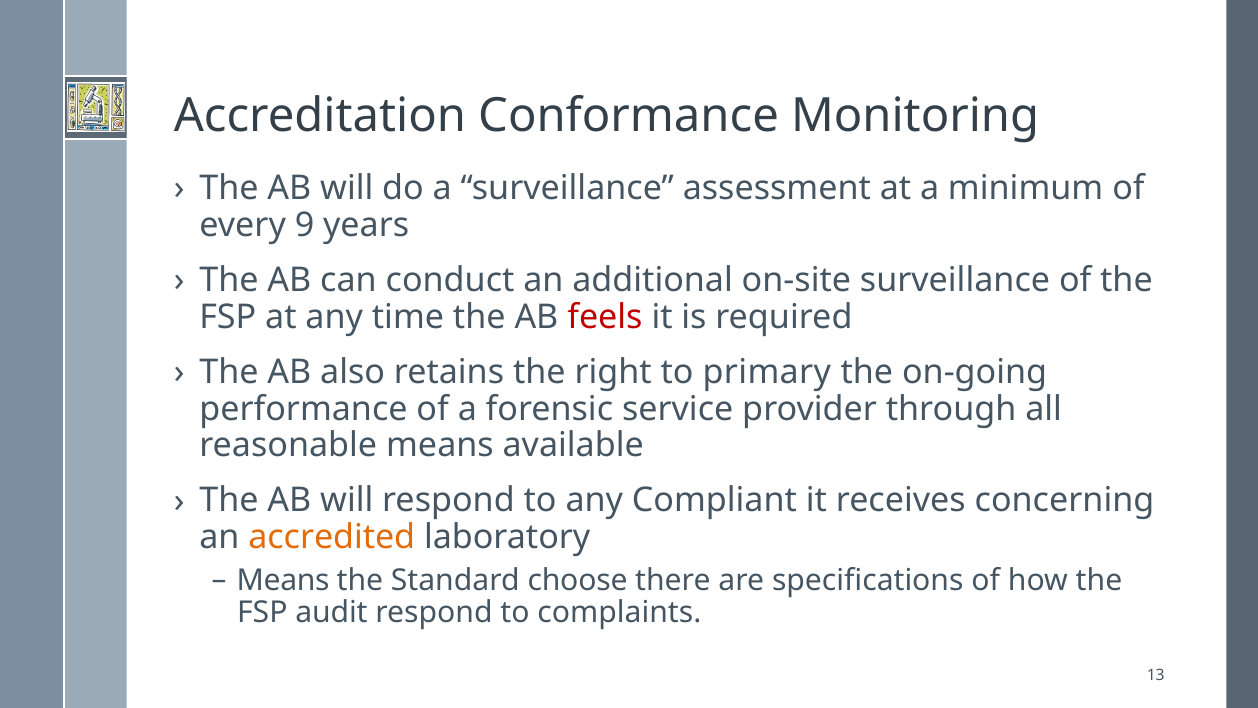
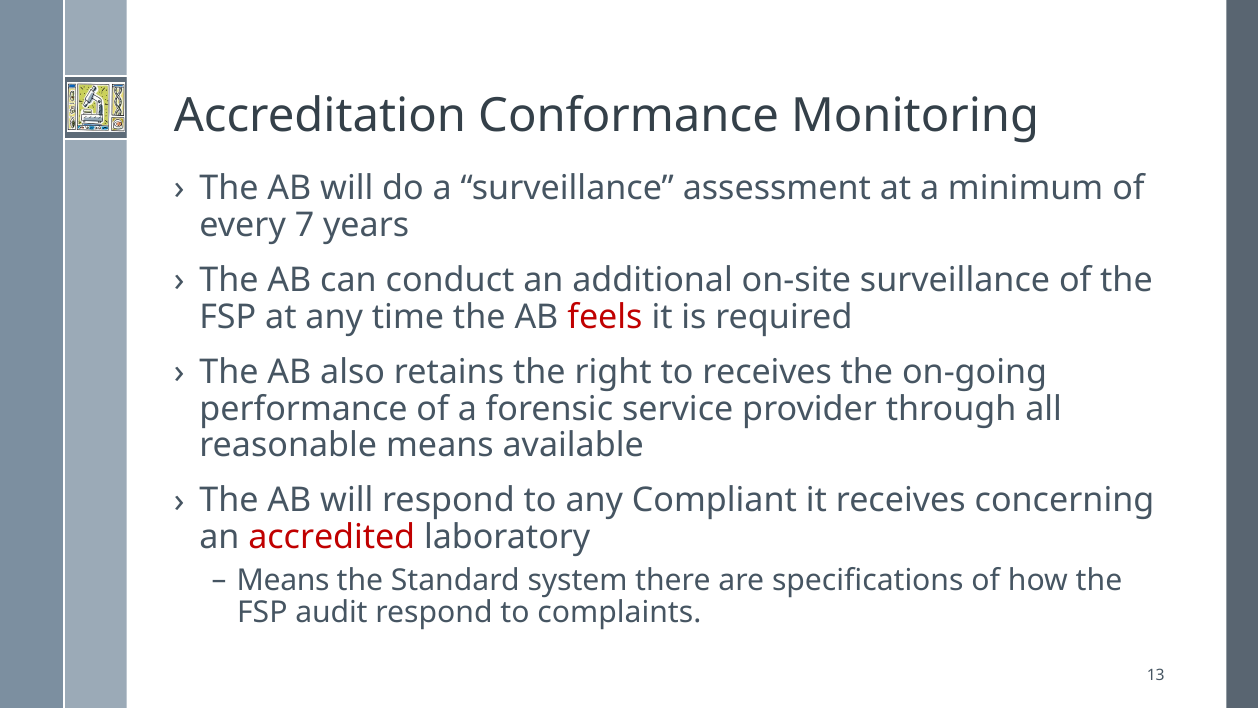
9: 9 -> 7
to primary: primary -> receives
accredited colour: orange -> red
choose: choose -> system
